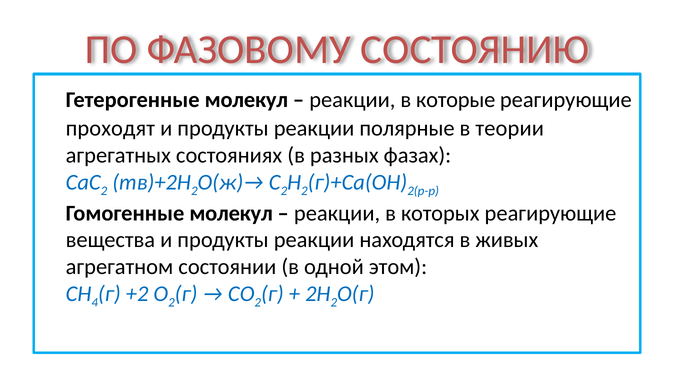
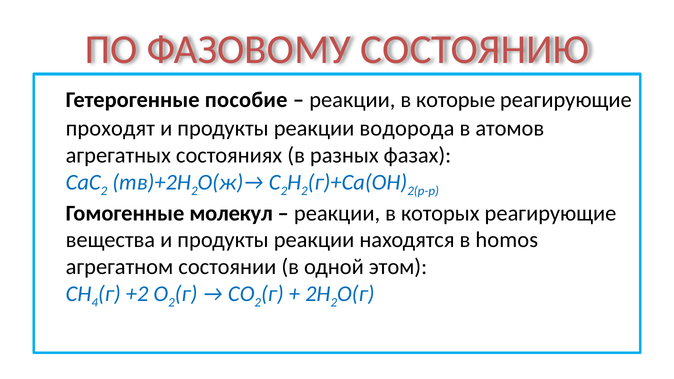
Гетерогенные молекул: молекул -> пособие
полярные: полярные -> водорода
теории: теории -> атомов
живых: живых -> homos
